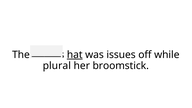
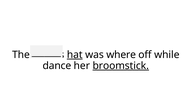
issues: issues -> where
plural: plural -> dance
broomstick underline: none -> present
